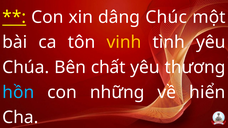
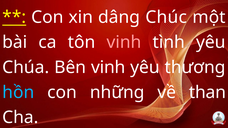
vinh at (124, 42) colour: yellow -> pink
Bên chất: chất -> vinh
hiển: hiển -> than
